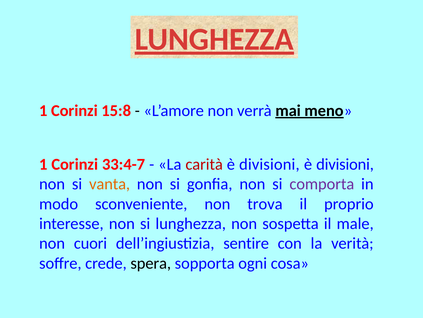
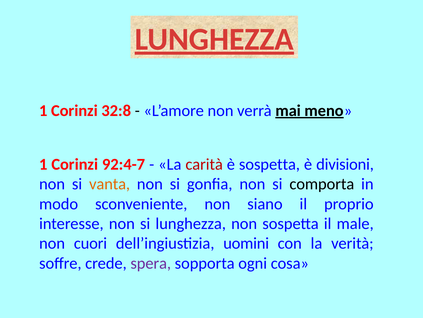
15:8: 15:8 -> 32:8
33:4-7: 33:4-7 -> 92:4-7
divisioni at (269, 164): divisioni -> sospetta
comporta colour: purple -> black
trova: trova -> siano
sentire: sentire -> uomini
spera colour: black -> purple
